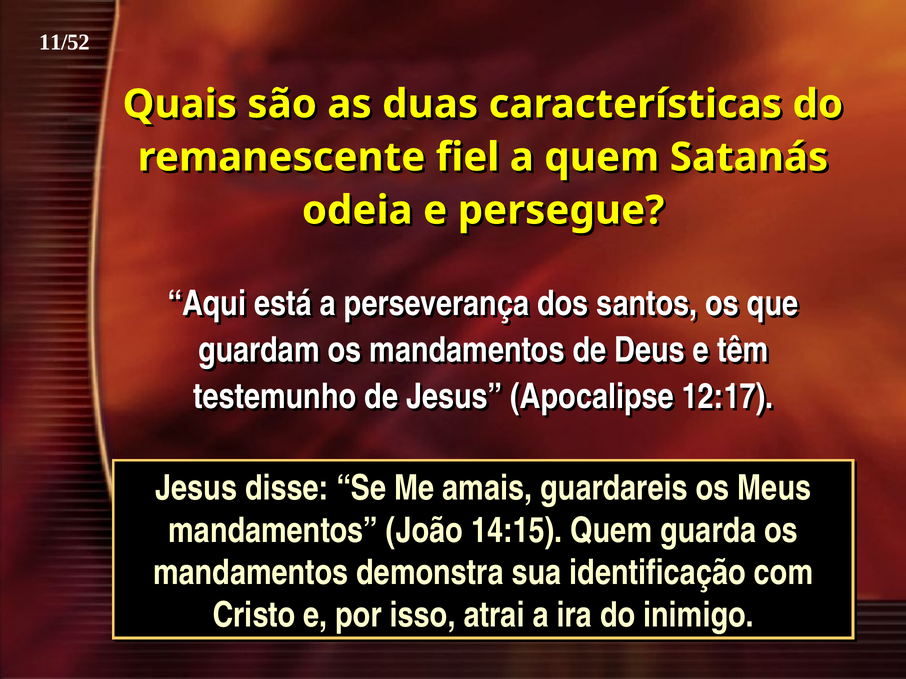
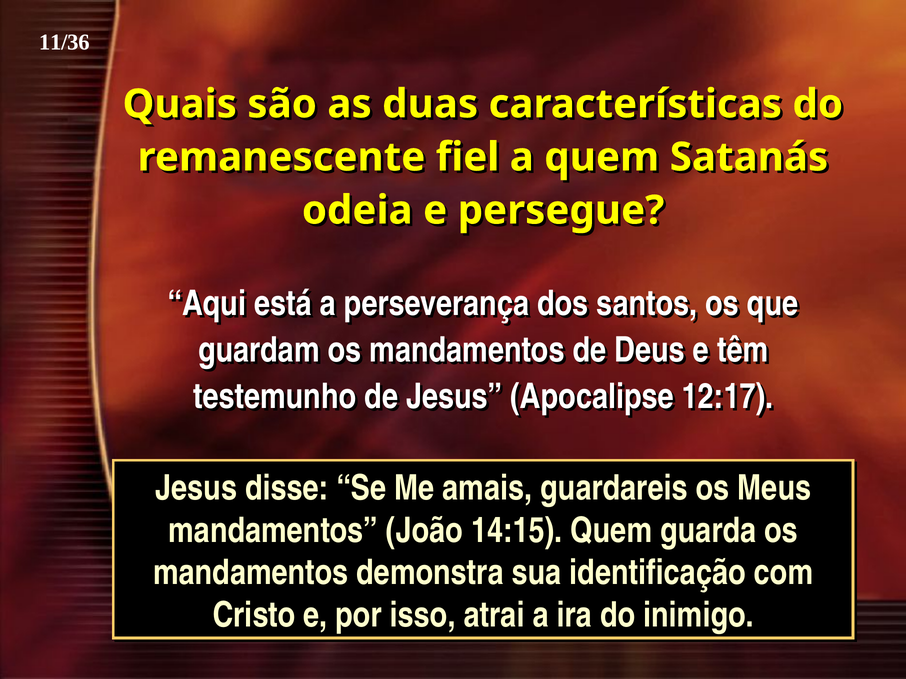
11/52: 11/52 -> 11/36
